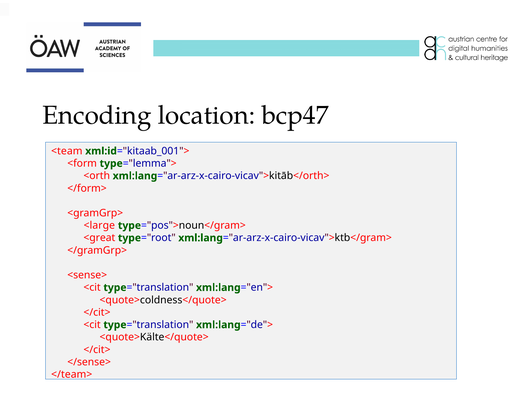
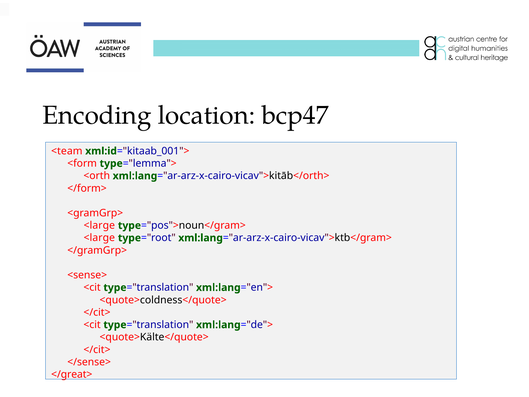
<great at (99, 238): <great -> <large
</team>: </team> -> </great>
